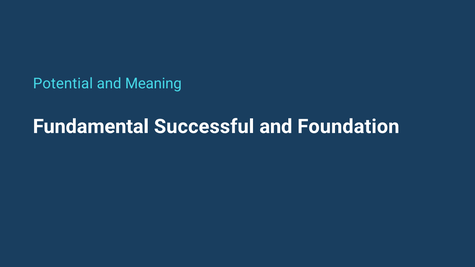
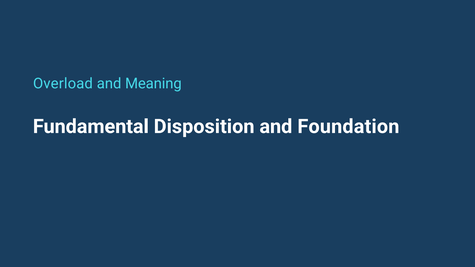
Potential: Potential -> Overload
Successful: Successful -> Disposition
